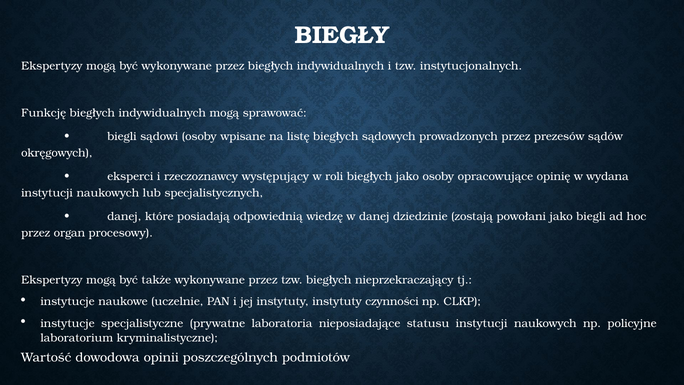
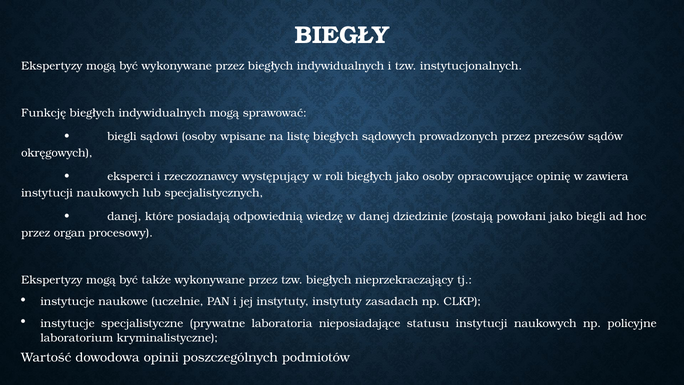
wydana: wydana -> zawiera
czynności: czynności -> zasadach
